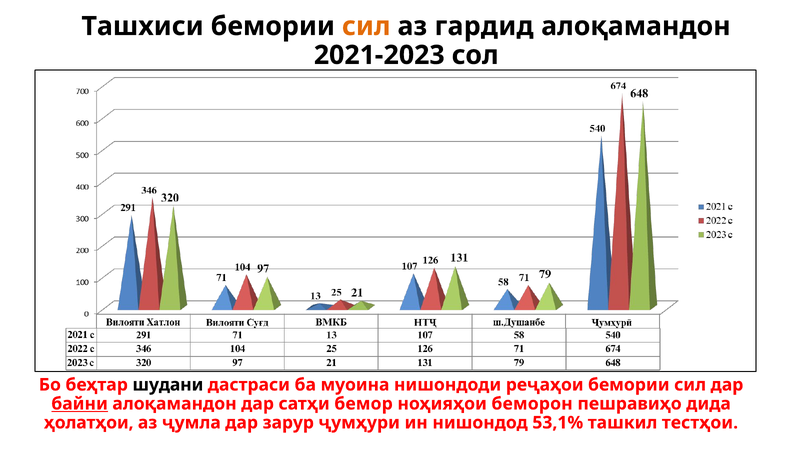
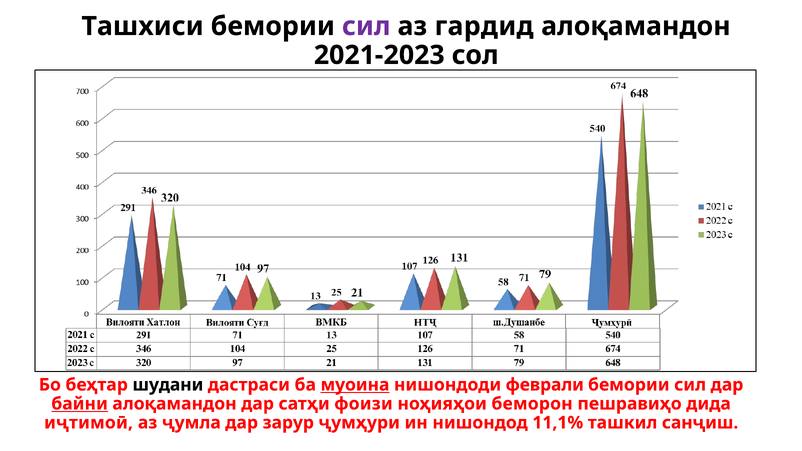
сил at (366, 26) colour: orange -> purple
муоина underline: none -> present
реҷаҳои: реҷаҳои -> феврали
бемор: бемор -> фоизи
ҳолатҳои: ҳолатҳои -> иҷтимоӣ
53,1%: 53,1% -> 11,1%
тестҳои: тестҳои -> санҷиш
